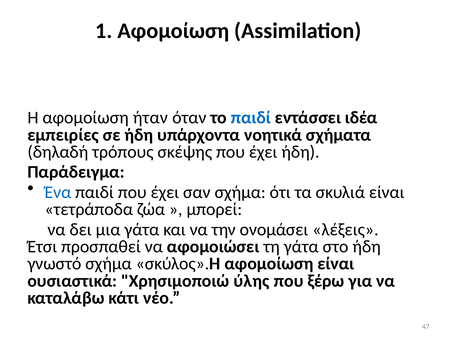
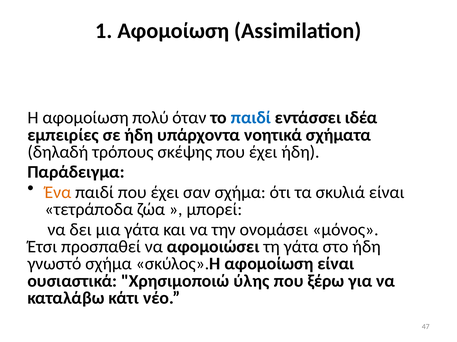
ήταν: ήταν -> πολύ
Ένα colour: blue -> orange
λέξεις: λέξεις -> μόνος
